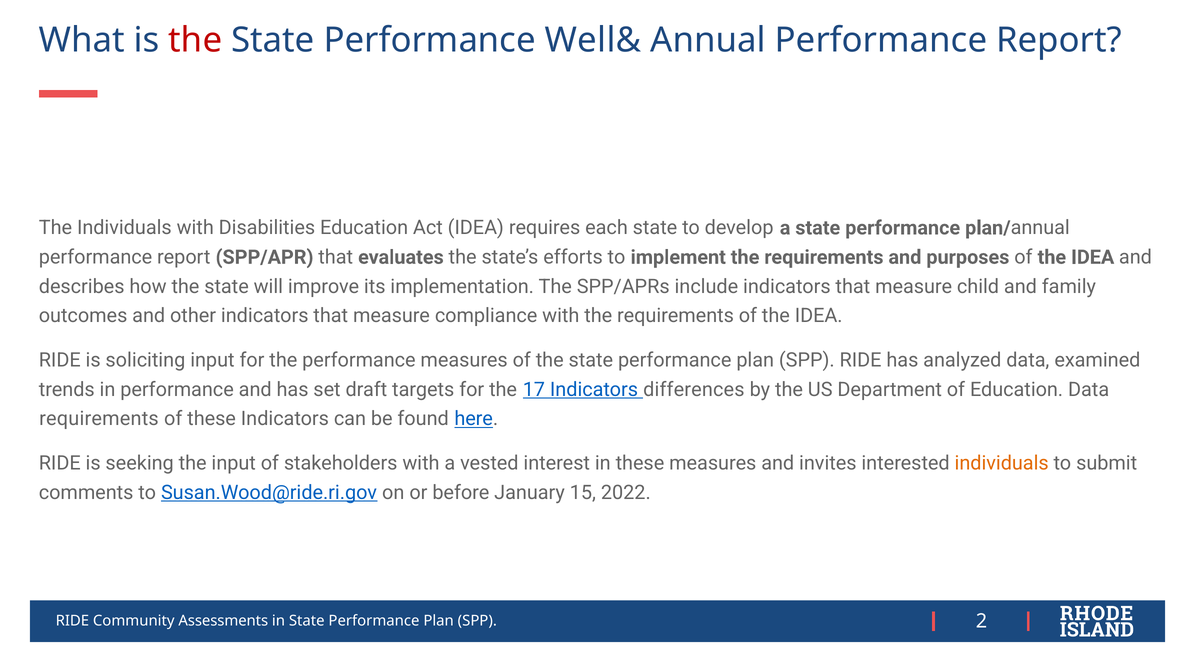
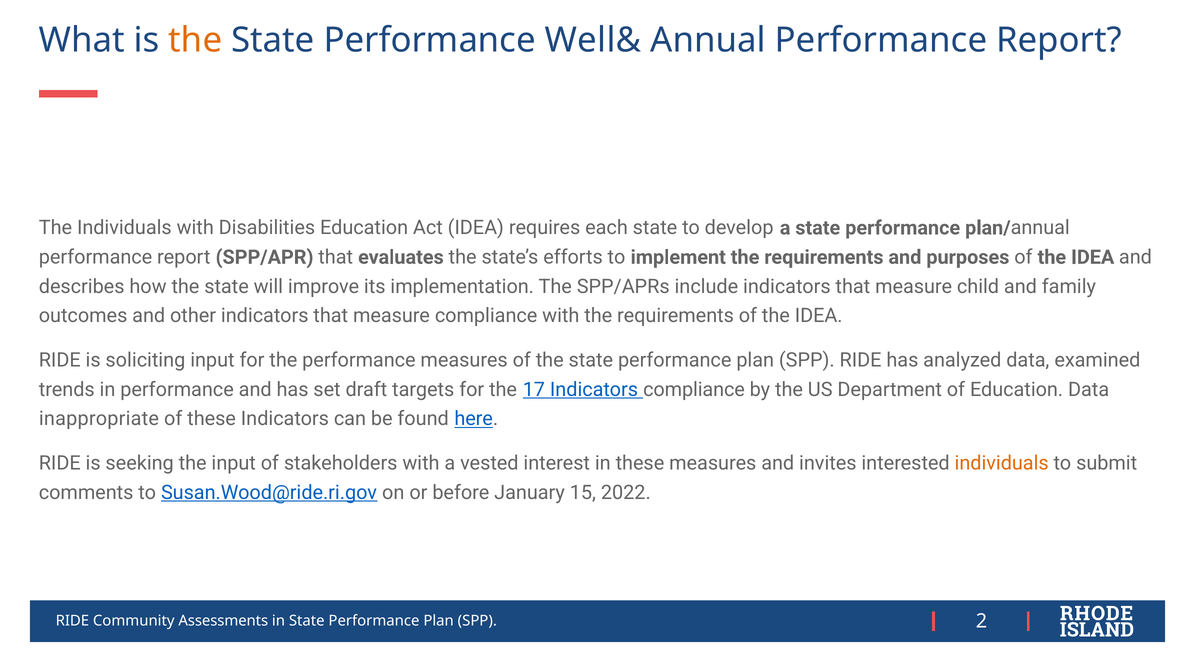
the at (195, 40) colour: red -> orange
Indicators differences: differences -> compliance
requirements at (99, 419): requirements -> inappropriate
